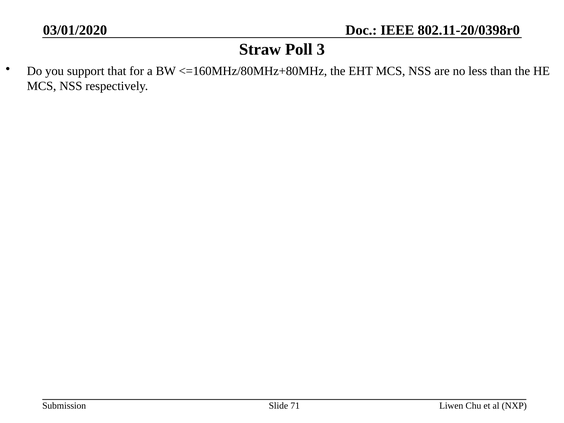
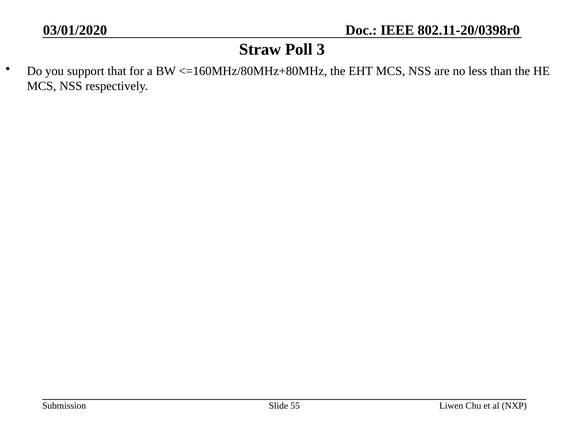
71: 71 -> 55
